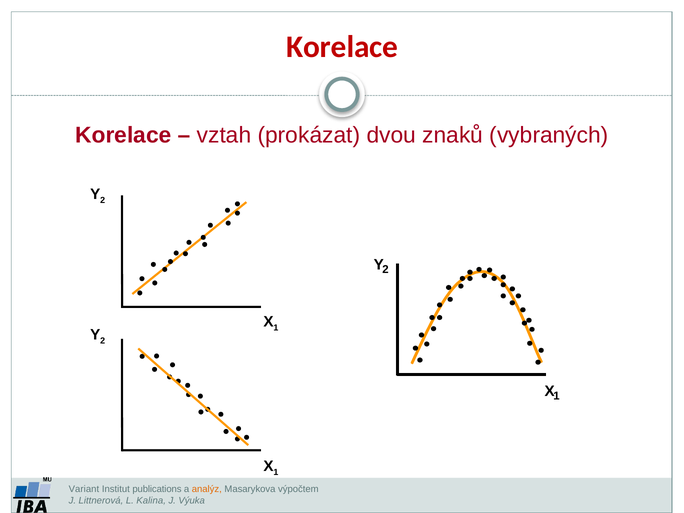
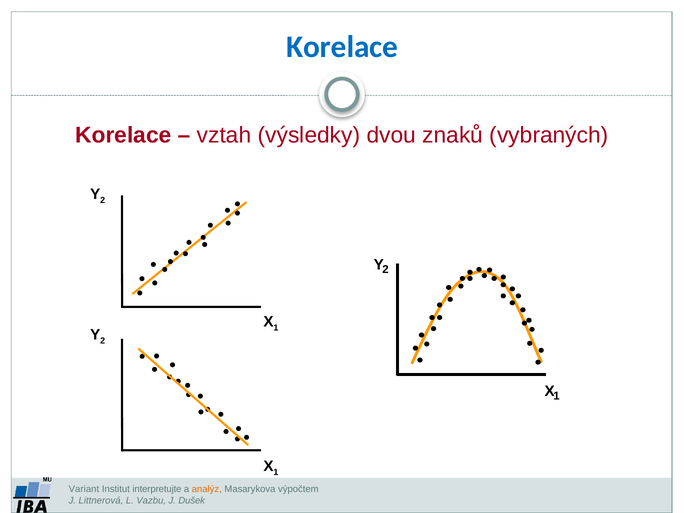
Korelace at (342, 47) colour: red -> blue
prokázat: prokázat -> výsledky
publications: publications -> interpretujte
Kalina: Kalina -> Vazbu
Výuka: Výuka -> Dušek
